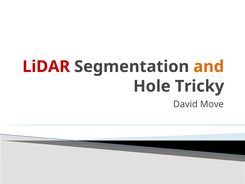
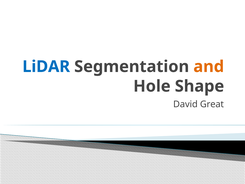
LiDAR colour: red -> blue
Tricky: Tricky -> Shape
Move: Move -> Great
